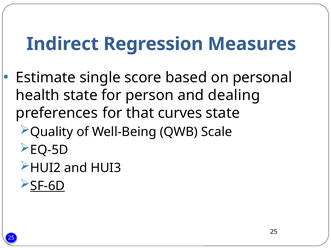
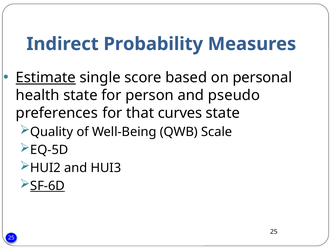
Regression: Regression -> Probability
Estimate underline: none -> present
dealing: dealing -> pseudo
